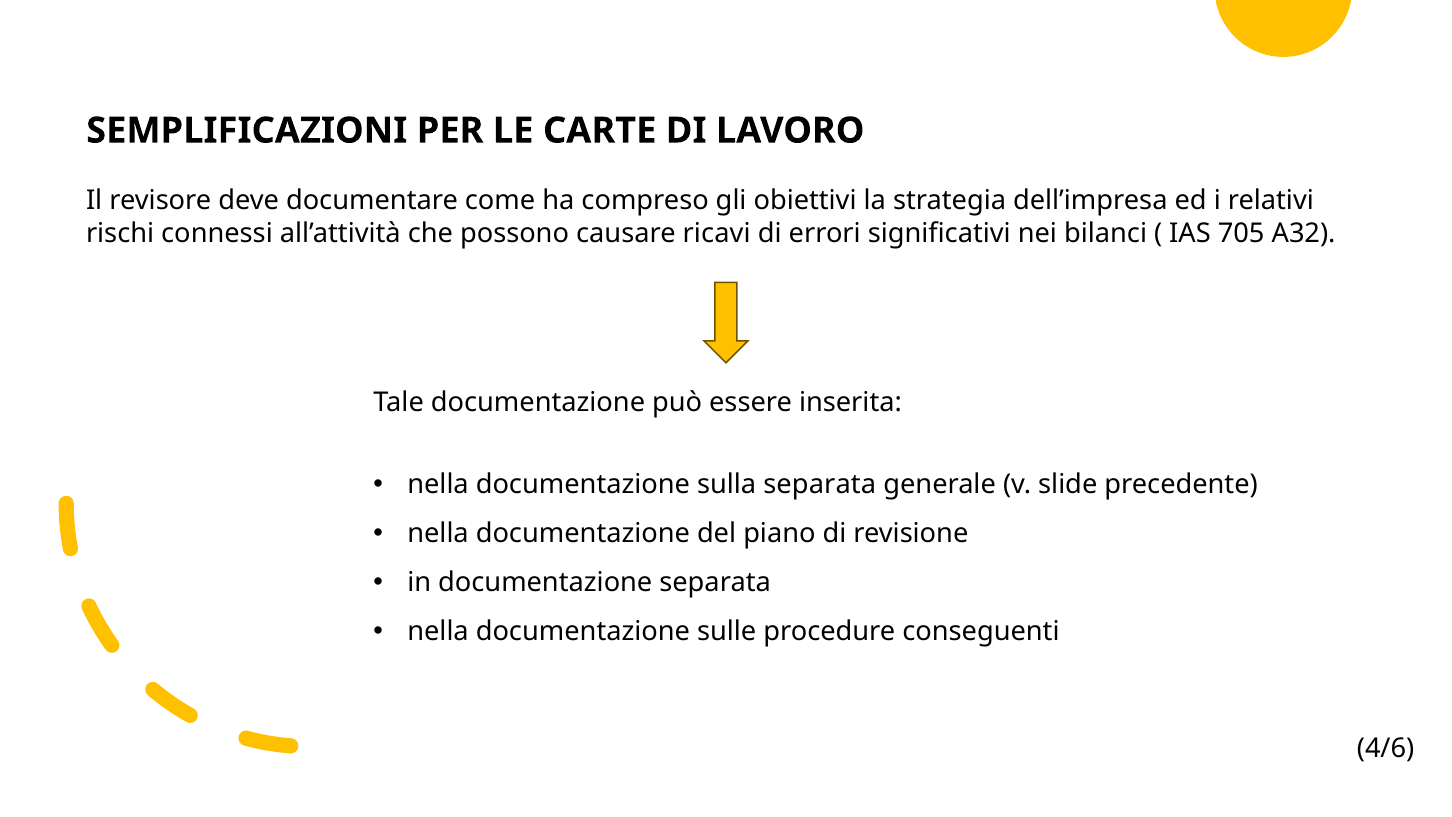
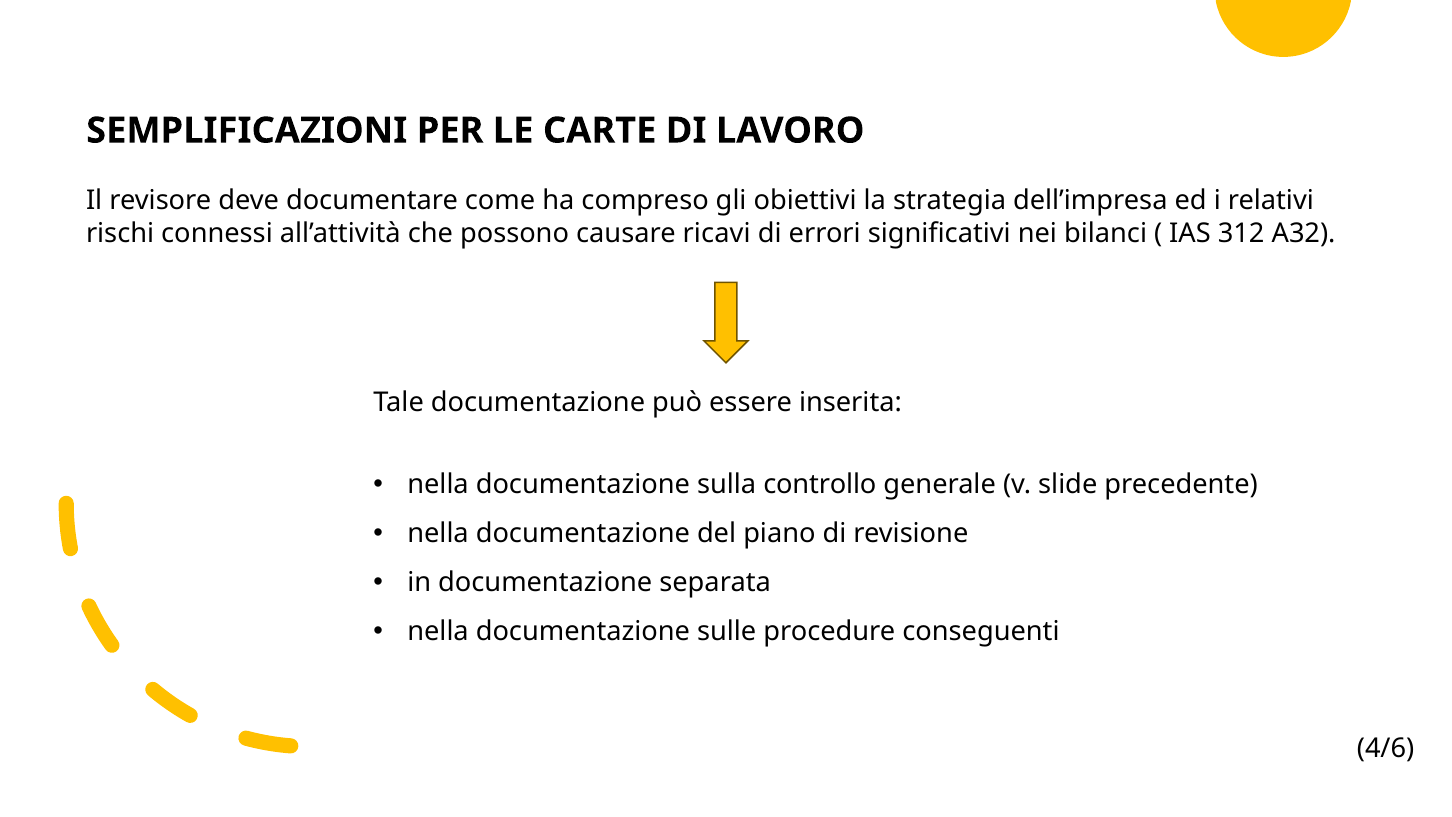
705: 705 -> 312
sulla separata: separata -> controllo
